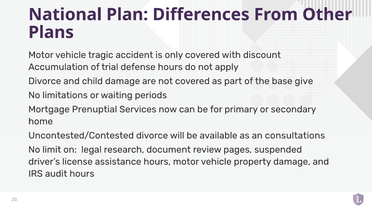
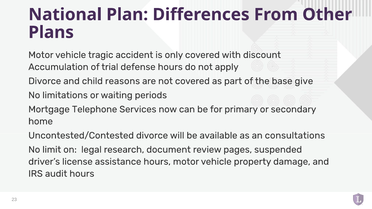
child damage: damage -> reasons
Prenuptial: Prenuptial -> Telephone
